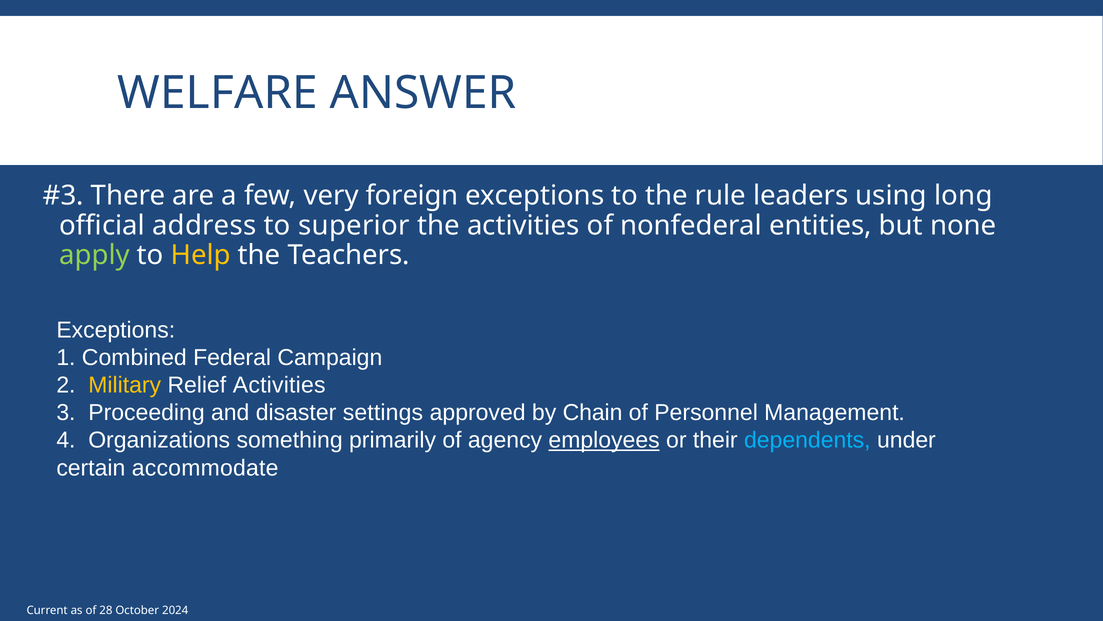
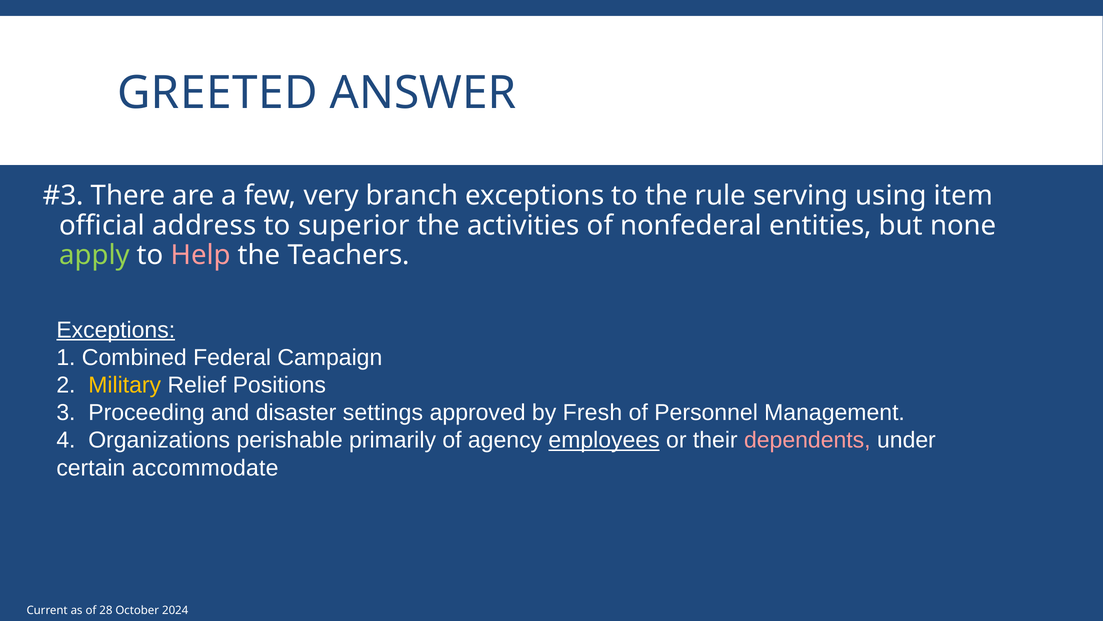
WELFARE: WELFARE -> GREETED
foreign: foreign -> branch
leaders: leaders -> serving
long: long -> item
Help colour: yellow -> pink
Exceptions at (116, 330) underline: none -> present
Relief Activities: Activities -> Positions
Chain: Chain -> Fresh
something: something -> perishable
dependents colour: light blue -> pink
